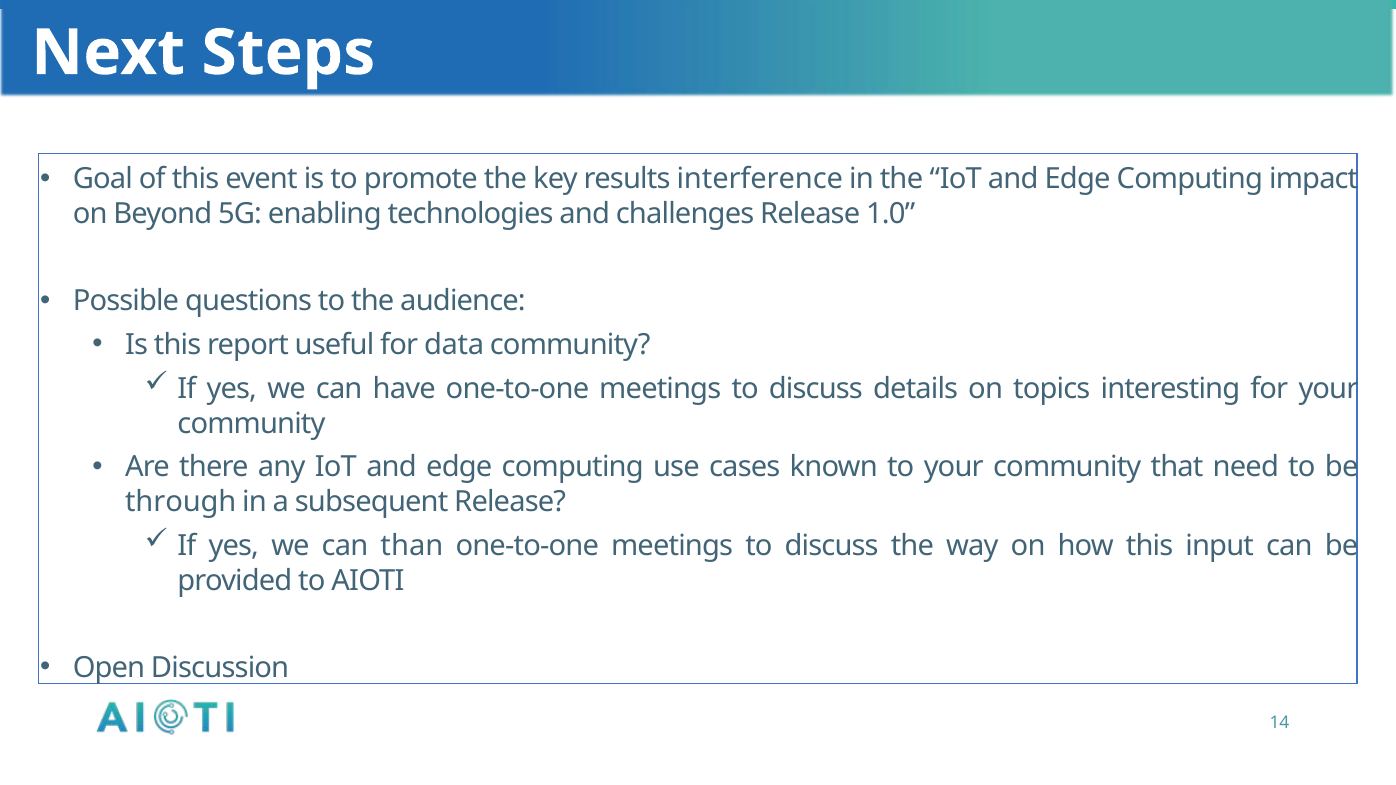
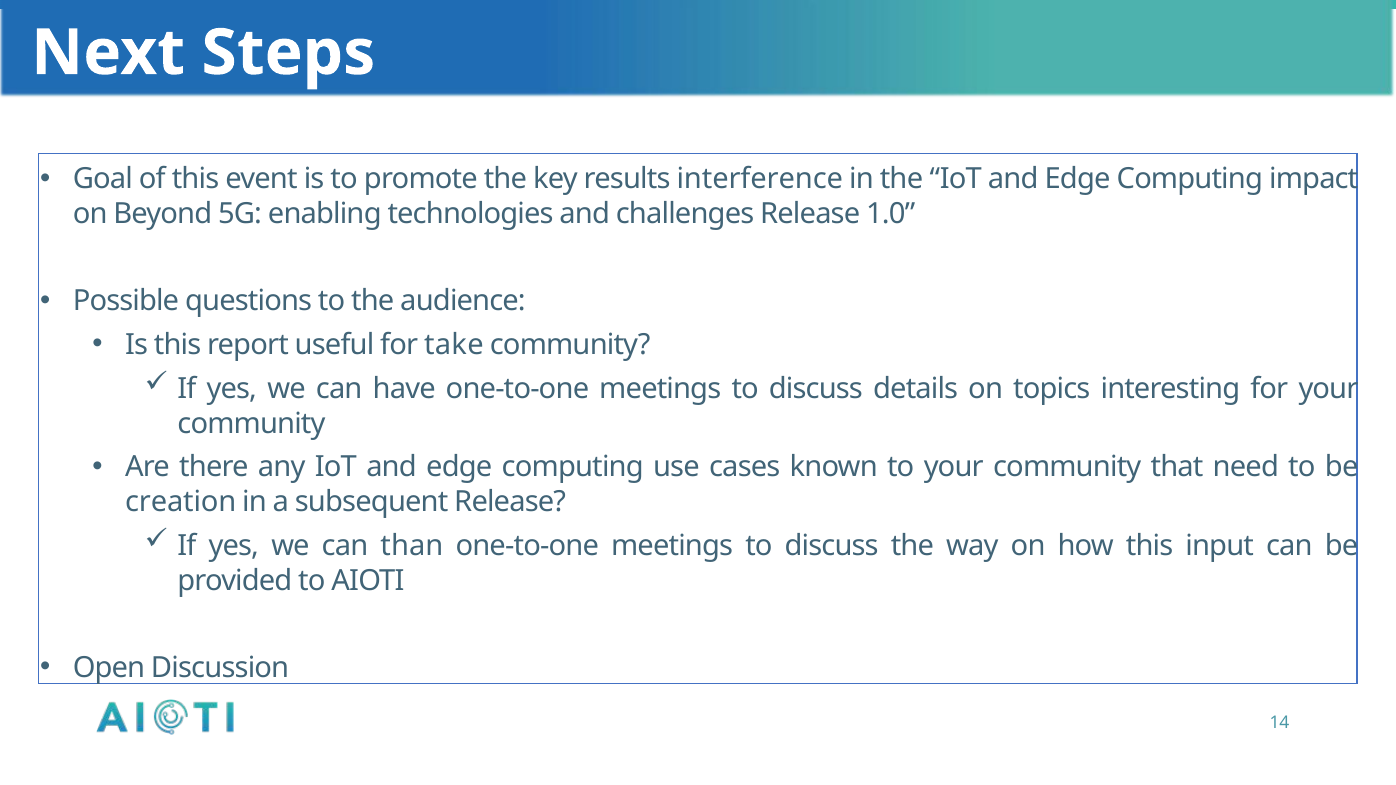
data: data -> take
through: through -> creation
